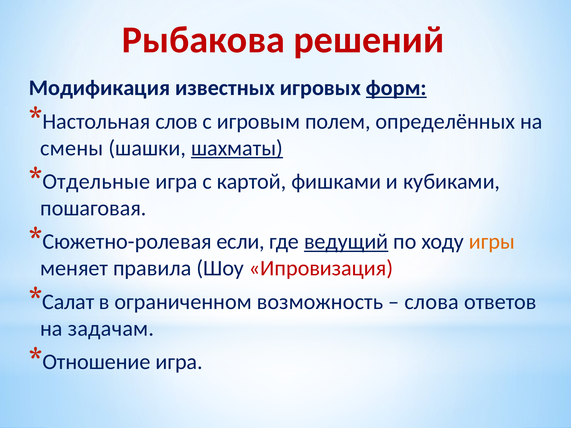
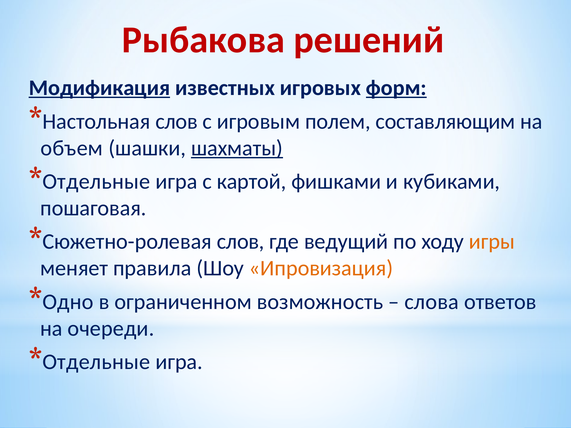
Модификация underline: none -> present
определённых: определённых -> составляющим
смены: смены -> объем
Сюжетно-ролевая если: если -> слов
ведущий underline: present -> none
Ипровизация colour: red -> orange
Салат: Салат -> Одно
задачам: задачам -> очереди
Отношение at (96, 362): Отношение -> Отдельные
